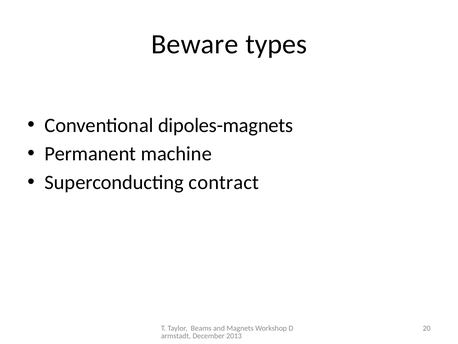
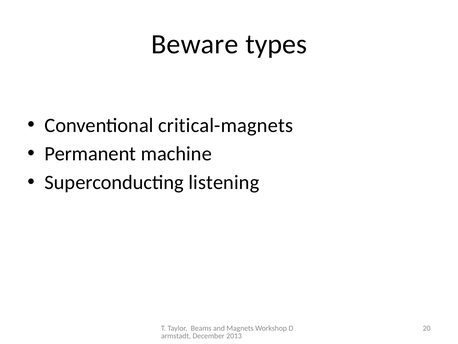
dipoles-magnets: dipoles-magnets -> critical-magnets
contract: contract -> listening
